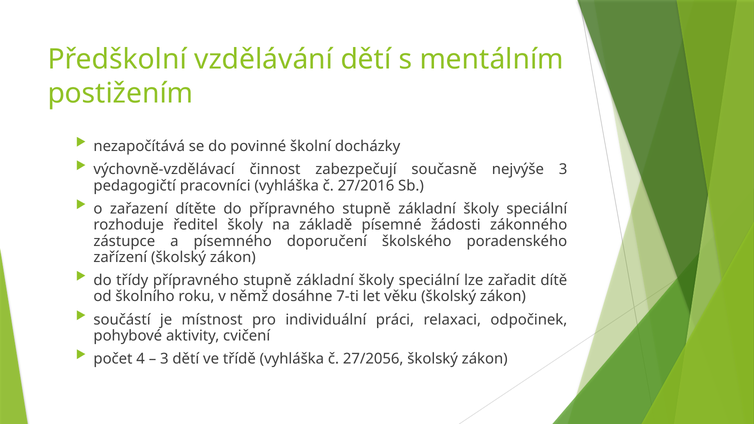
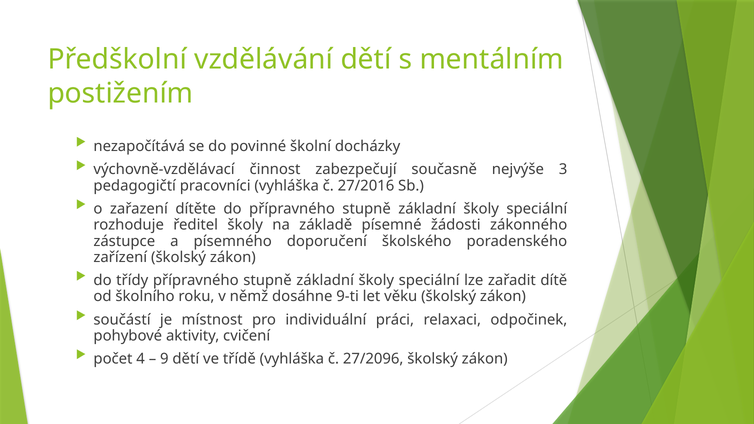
7-ti: 7-ti -> 9-ti
3 at (164, 359): 3 -> 9
27/2056: 27/2056 -> 27/2096
